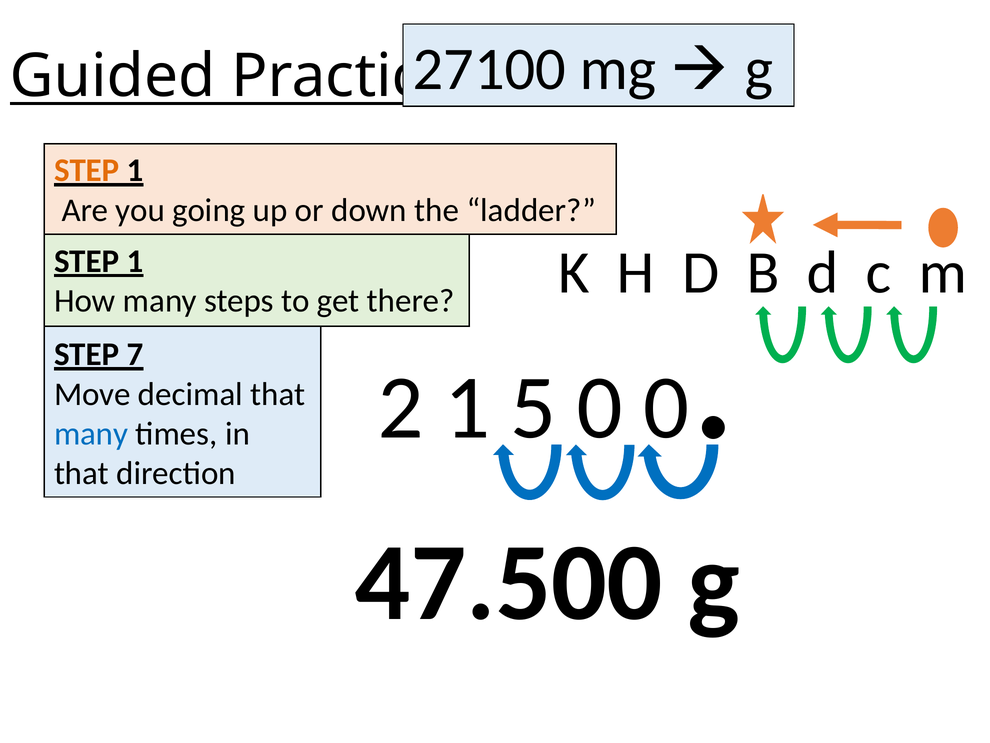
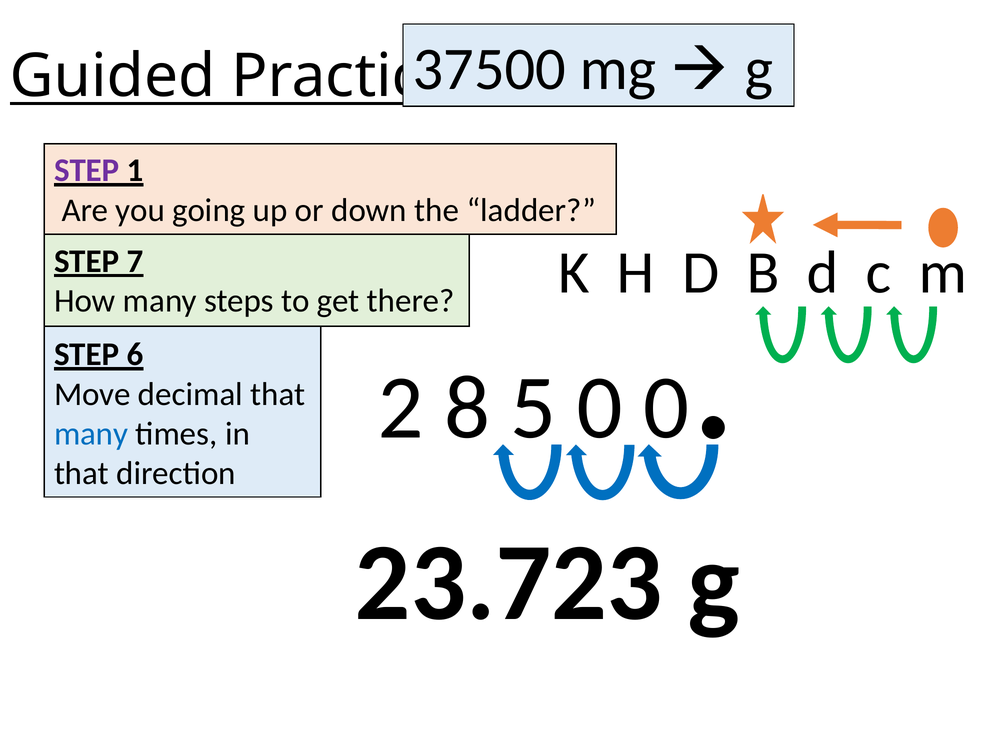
27100: 27100 -> 37500
STEP at (87, 170) colour: orange -> purple
1 at (135, 261): 1 -> 7
7: 7 -> 6
2 1: 1 -> 8
47.500: 47.500 -> 23.723
